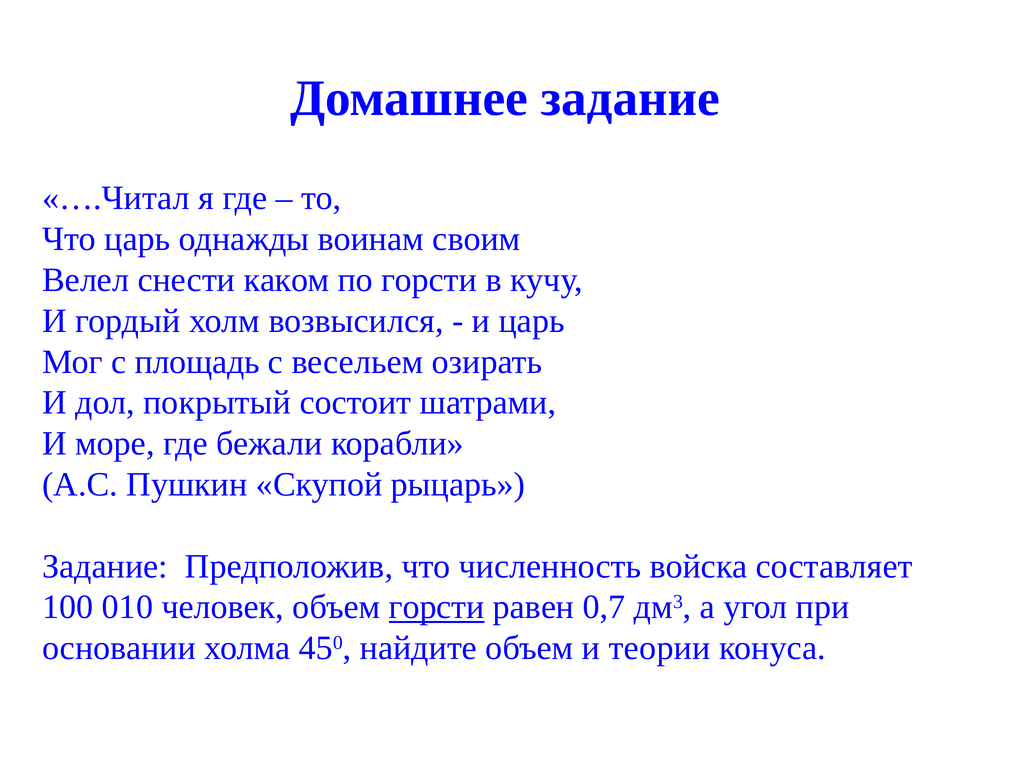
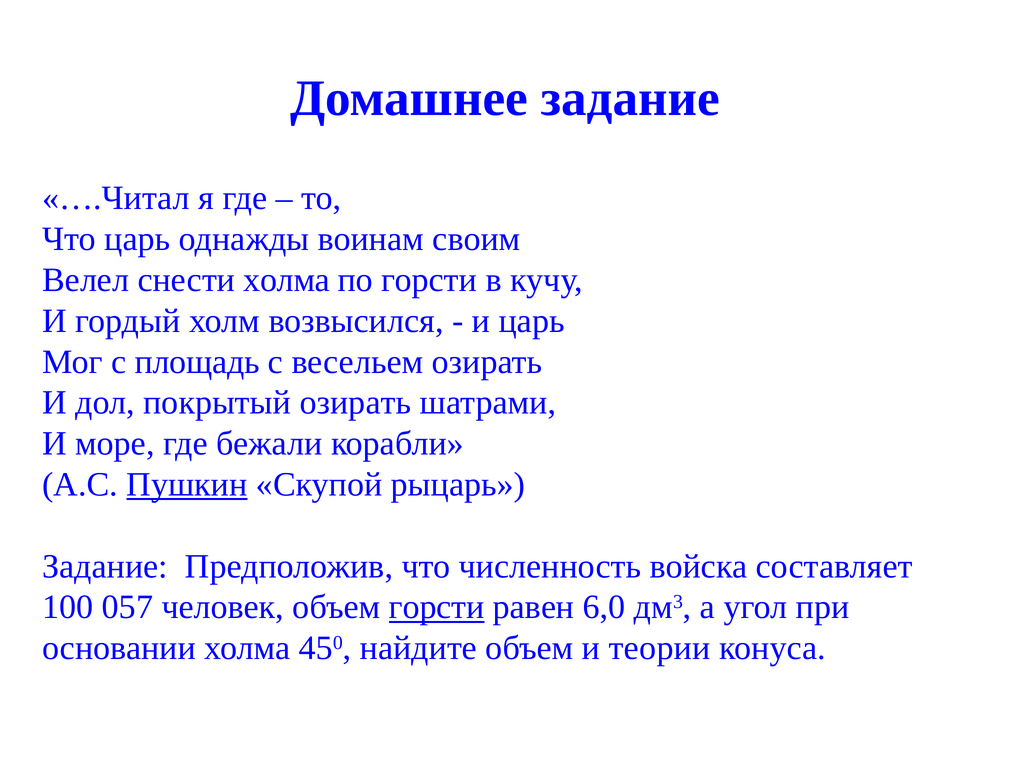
снести каком: каком -> холма
покрытый состоит: состоит -> озирать
Пушкин underline: none -> present
010: 010 -> 057
0,7: 0,7 -> 6,0
